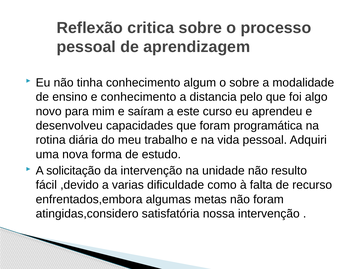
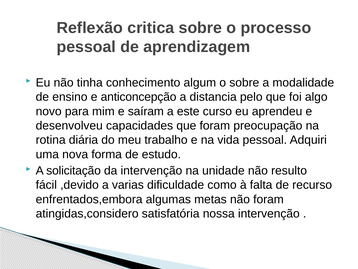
e conhecimento: conhecimento -> anticoncepção
programática: programática -> preocupação
